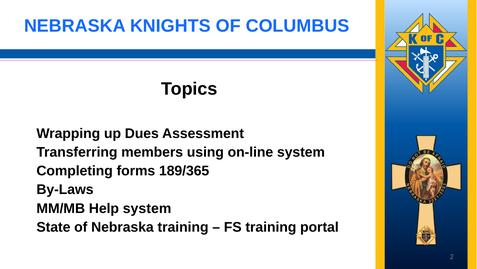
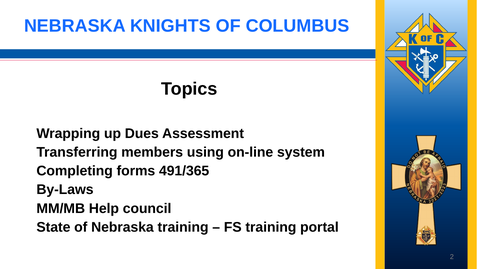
189/365: 189/365 -> 491/365
Help system: system -> council
